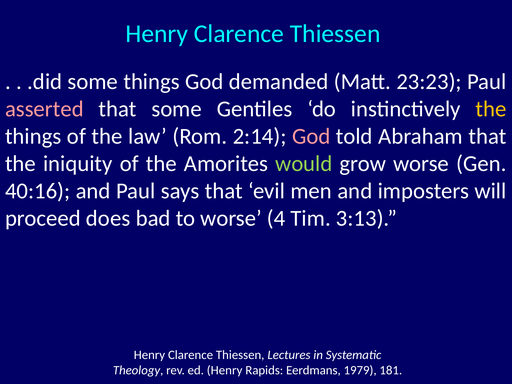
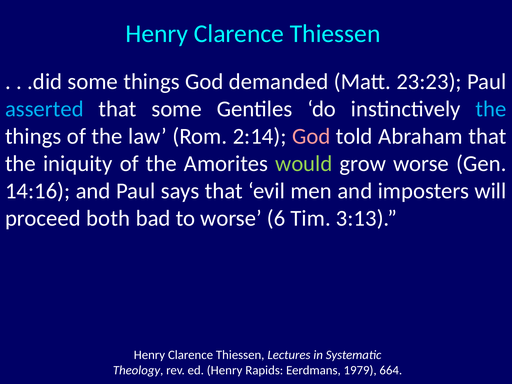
asserted colour: pink -> light blue
the at (491, 109) colour: yellow -> light blue
40:16: 40:16 -> 14:16
does: does -> both
4: 4 -> 6
181: 181 -> 664
